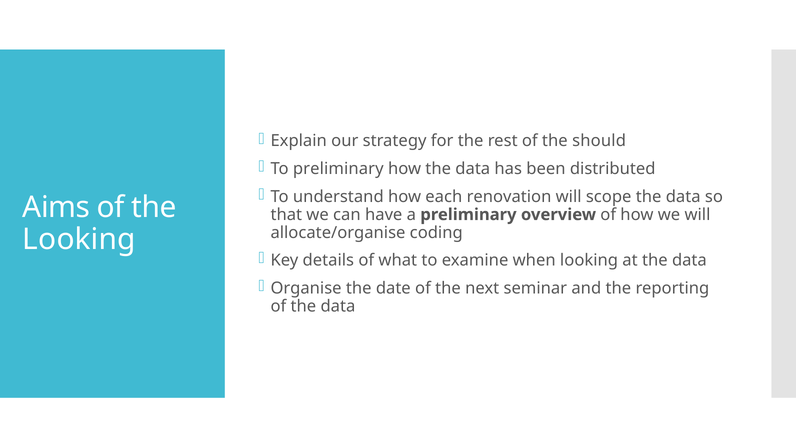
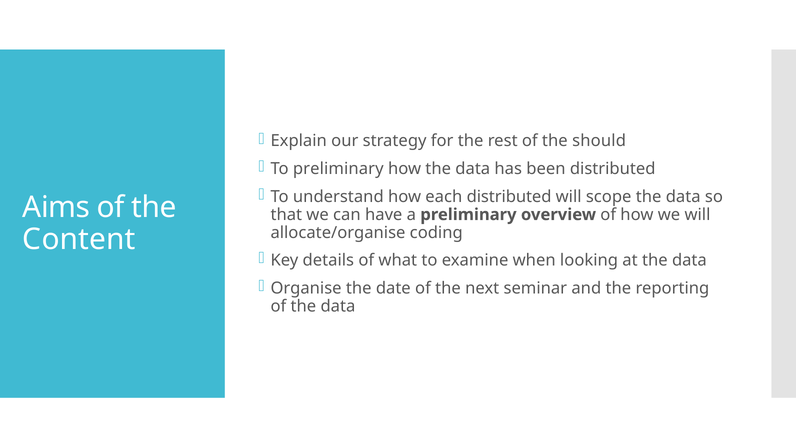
each renovation: renovation -> distributed
Looking at (79, 240): Looking -> Content
